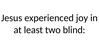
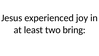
blind: blind -> bring
